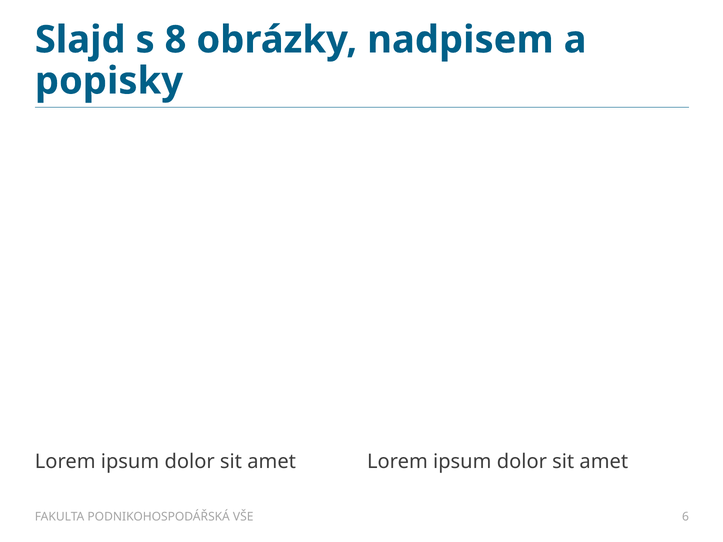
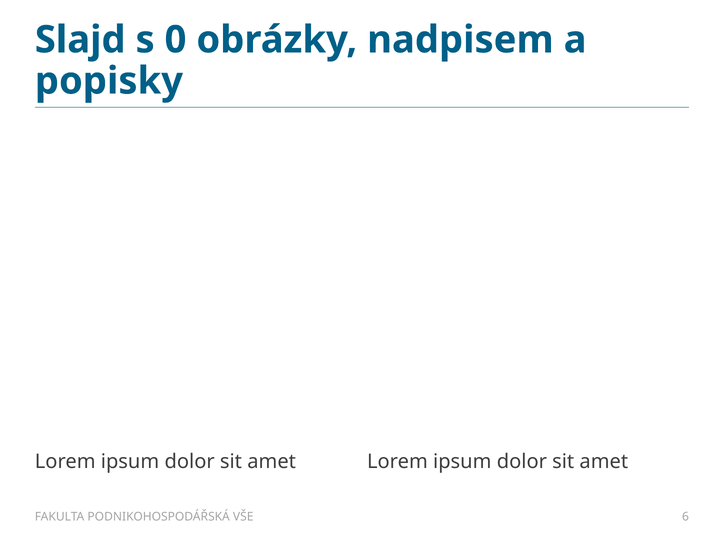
8: 8 -> 0
